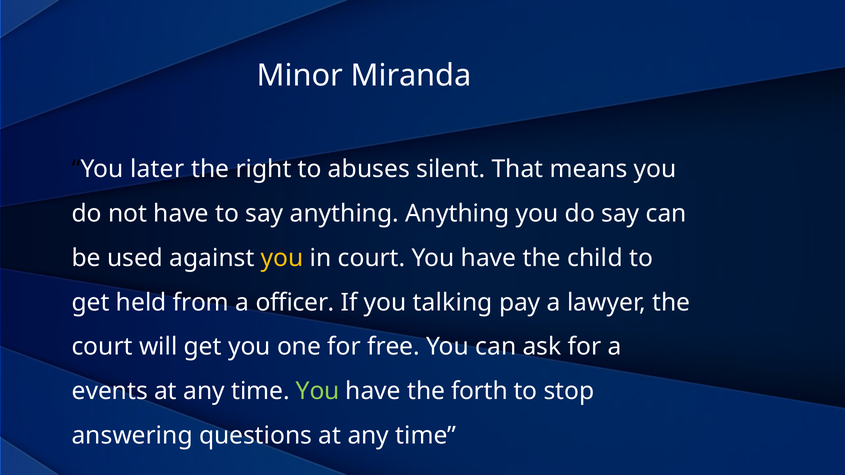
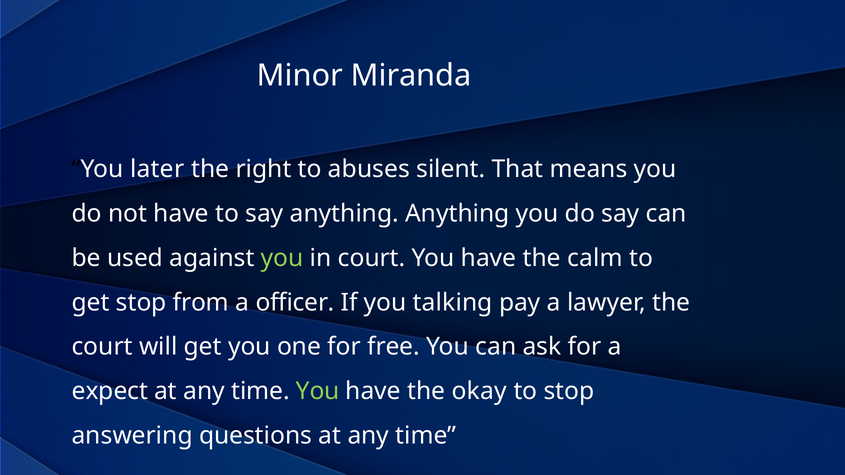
you at (282, 258) colour: yellow -> light green
child: child -> calm
get held: held -> stop
events: events -> expect
forth: forth -> okay
